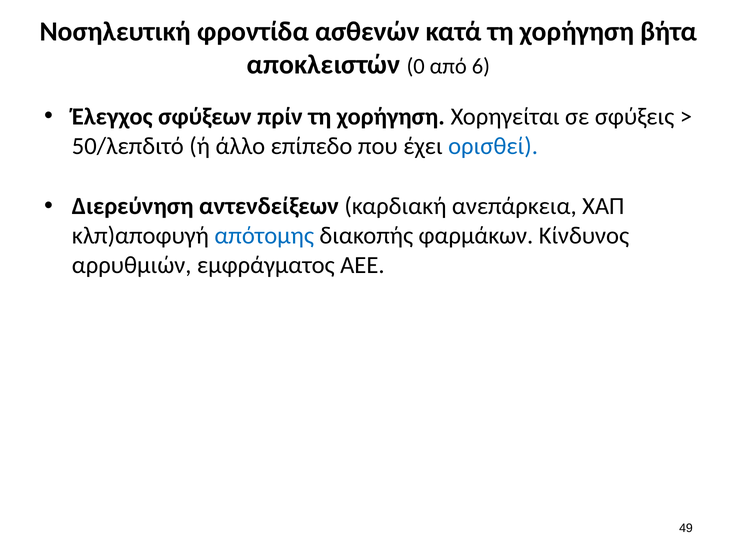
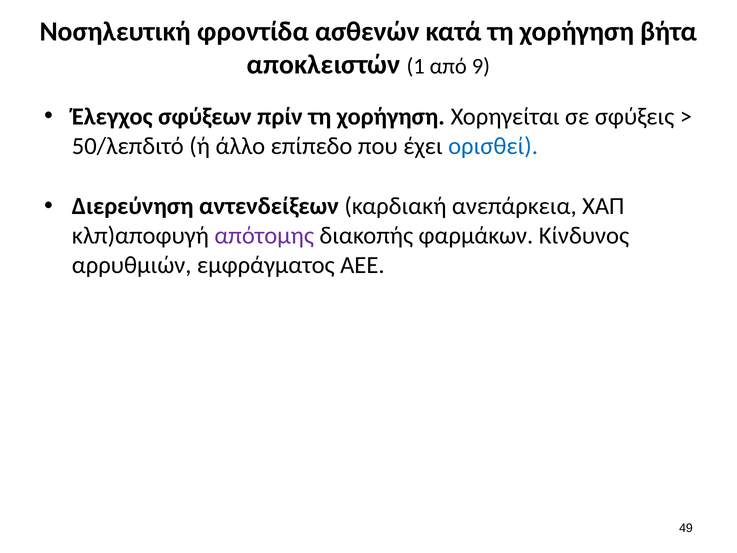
0: 0 -> 1
6: 6 -> 9
απότομης colour: blue -> purple
